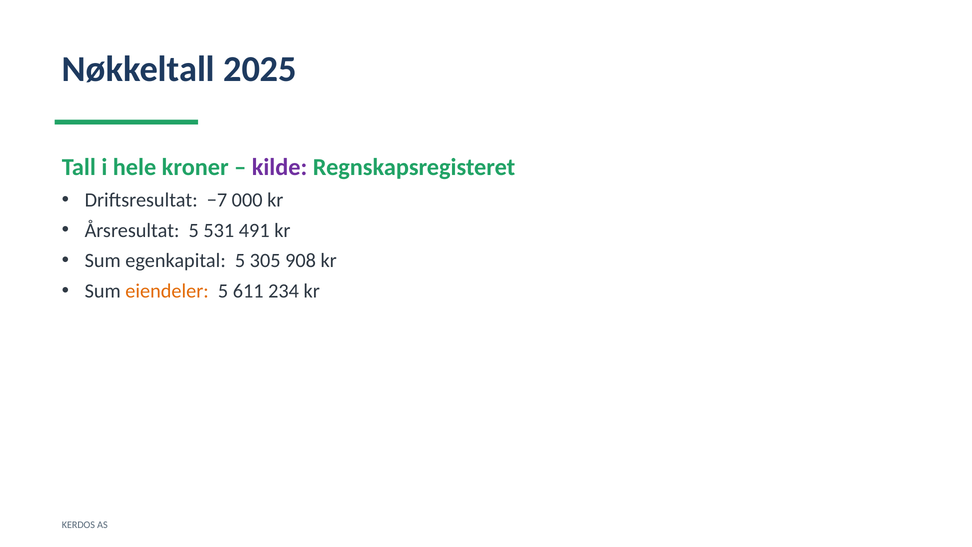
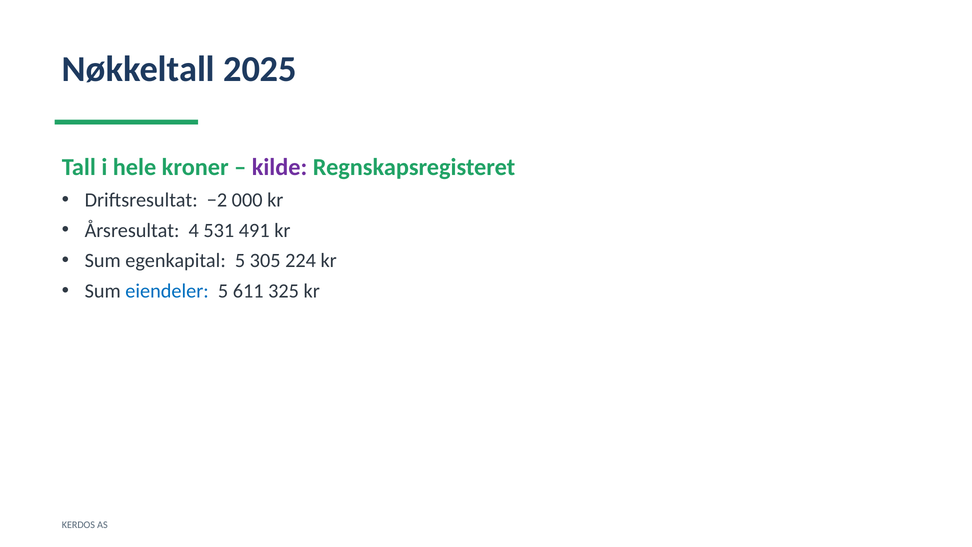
−7: −7 -> −2
Årsresultat 5: 5 -> 4
908: 908 -> 224
eiendeler colour: orange -> blue
234: 234 -> 325
